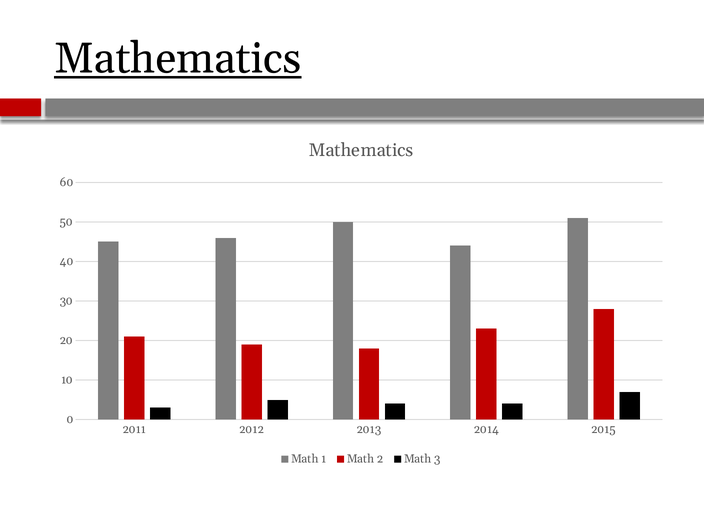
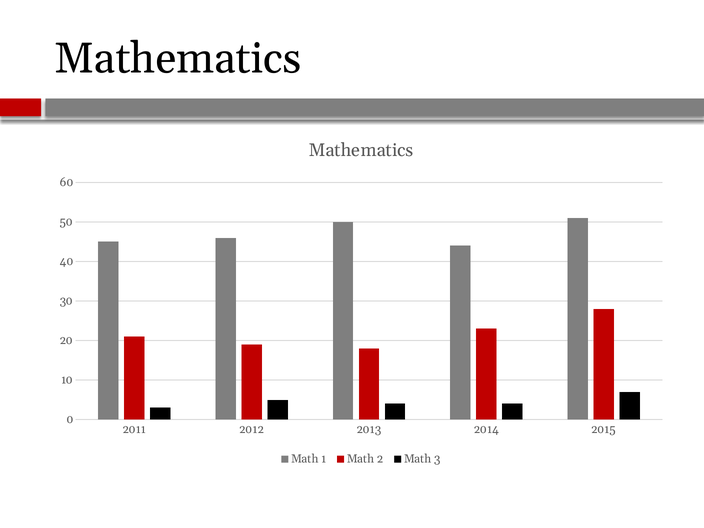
Mathematics at (178, 59) underline: present -> none
